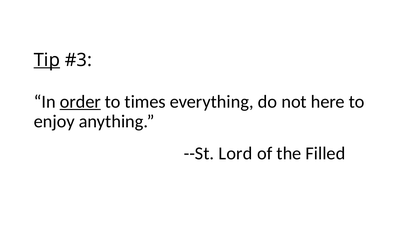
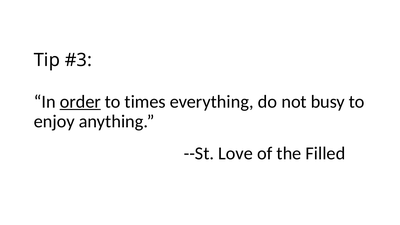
Tip underline: present -> none
here: here -> busy
Lord: Lord -> Love
